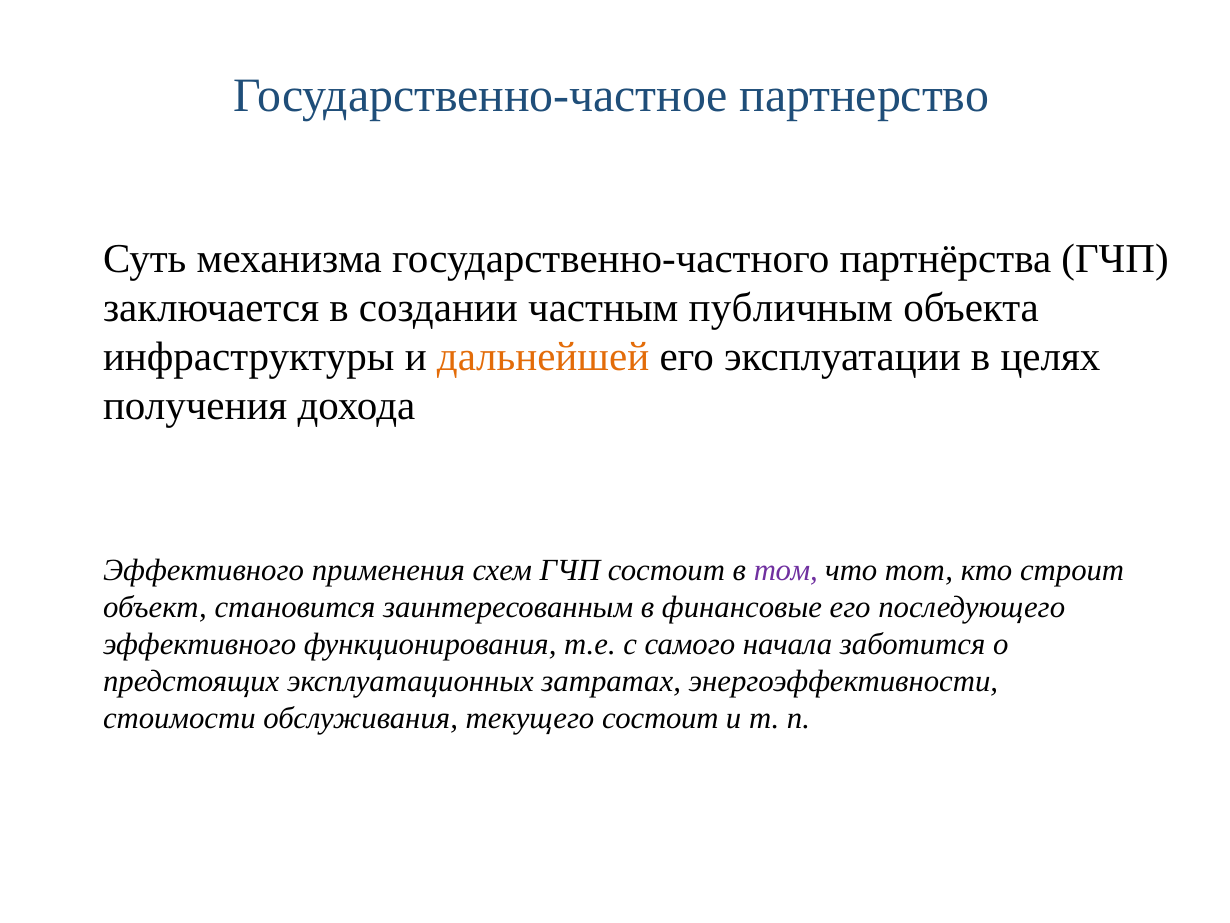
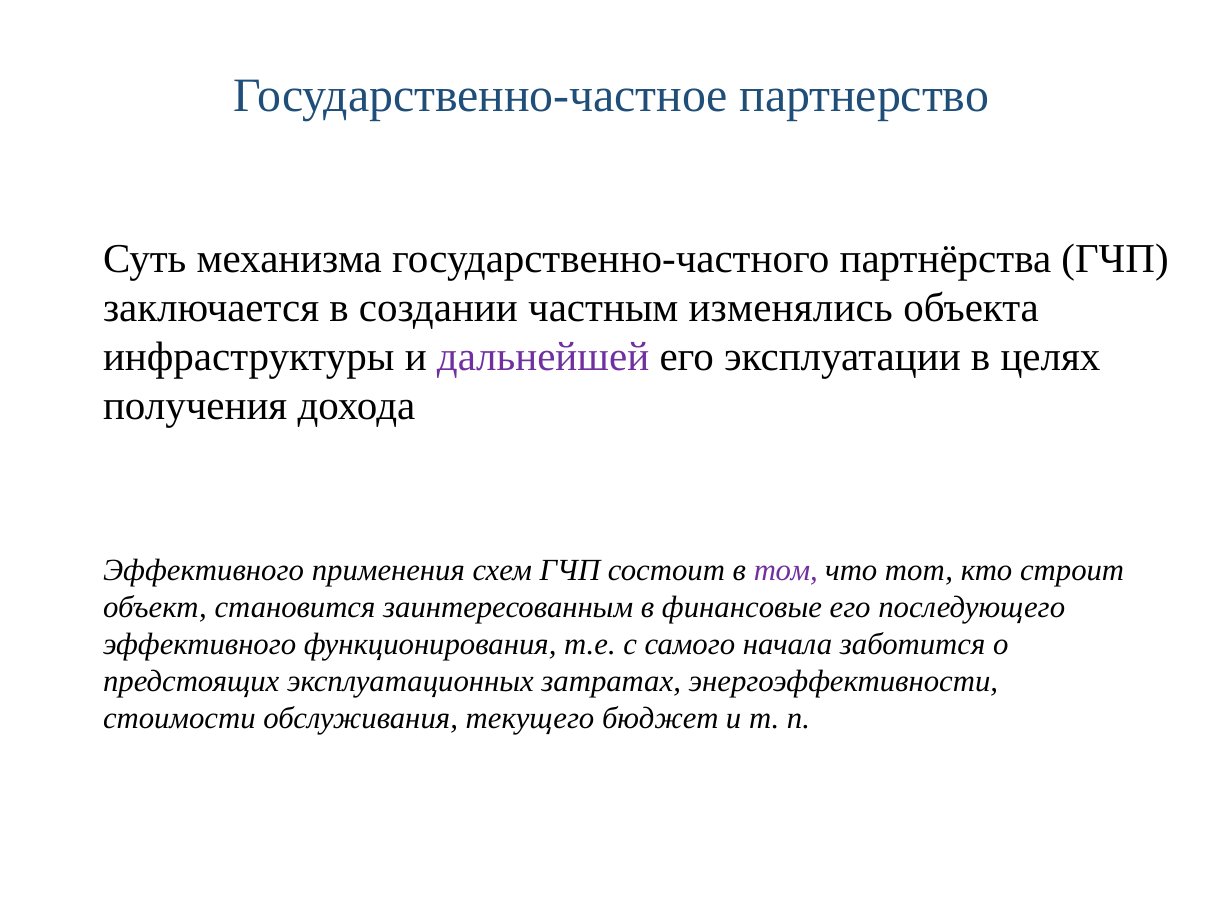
публичным: публичным -> изменялись
дальнейшей colour: orange -> purple
текущего состоит: состоит -> бюджет
